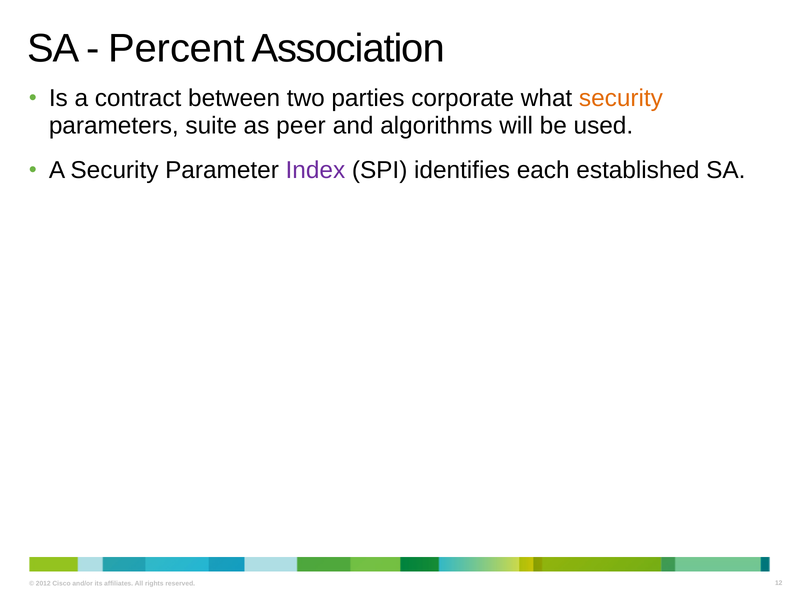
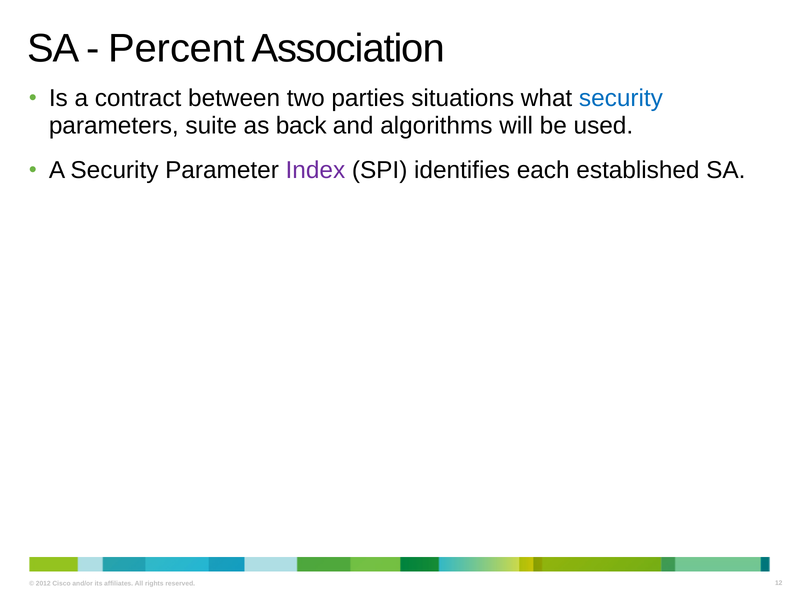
corporate: corporate -> situations
security at (621, 98) colour: orange -> blue
peer: peer -> back
